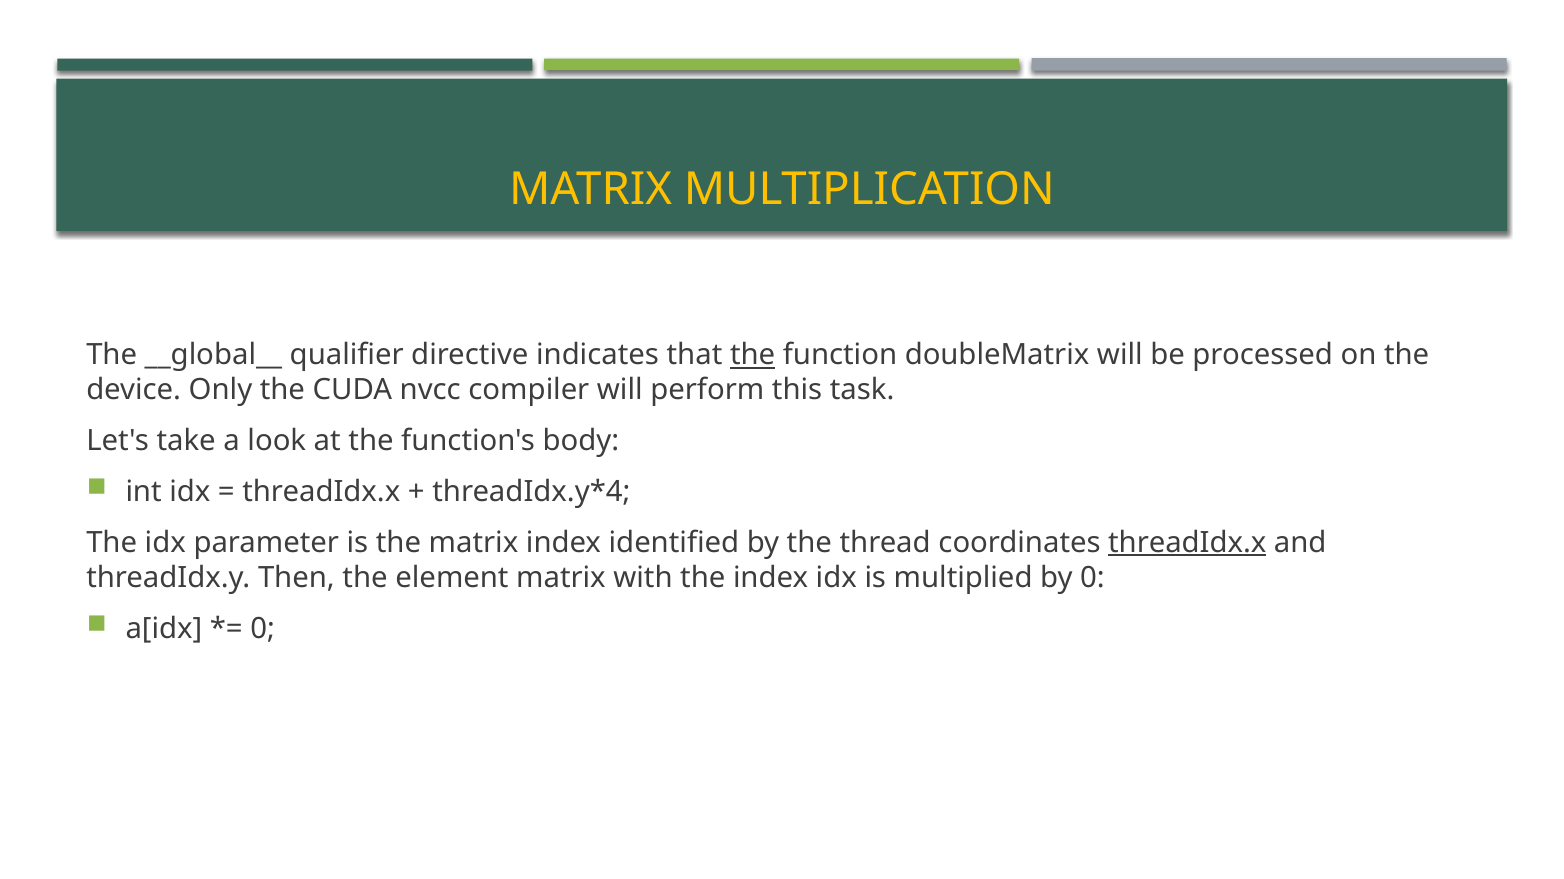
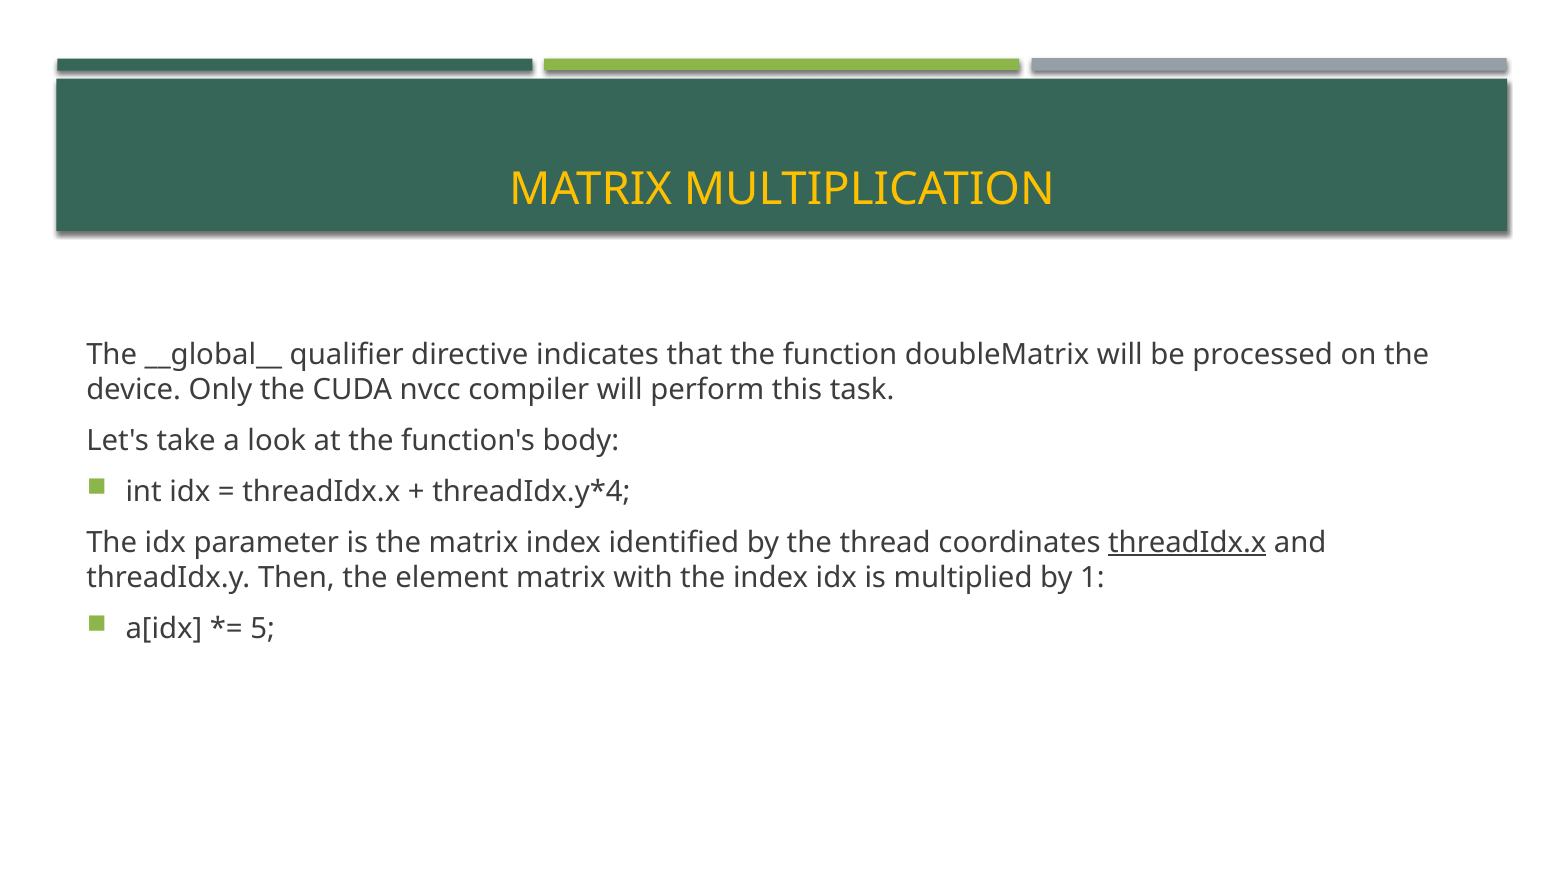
the at (753, 355) underline: present -> none
by 0: 0 -> 1
0 at (263, 629): 0 -> 5
